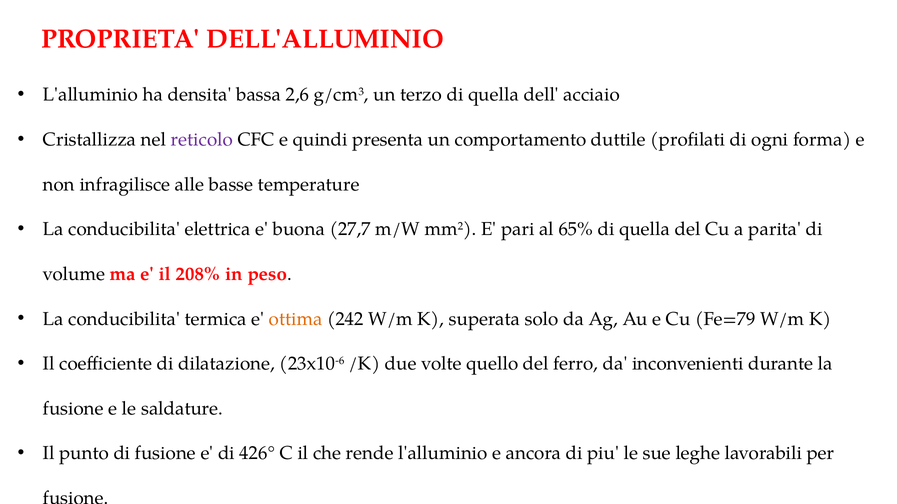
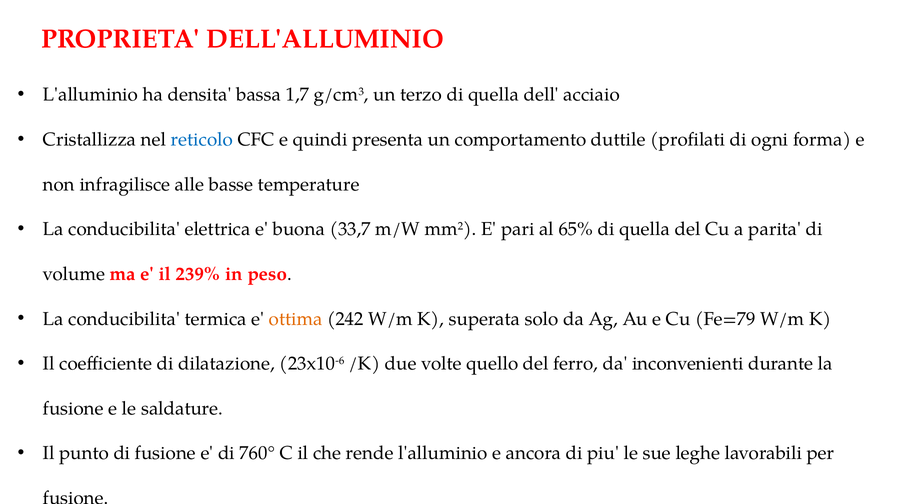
2,6: 2,6 -> 1,7
reticolo colour: purple -> blue
27,7: 27,7 -> 33,7
208%: 208% -> 239%
426°: 426° -> 760°
